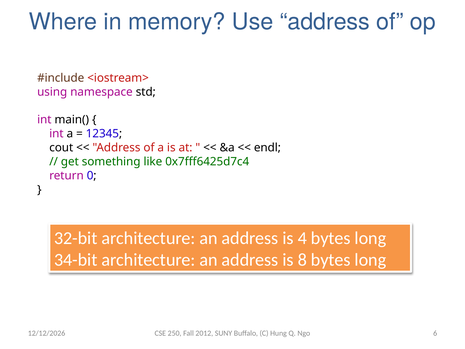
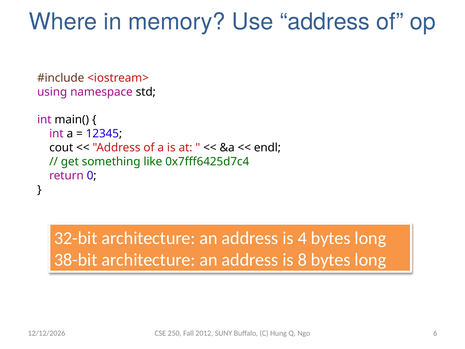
34-bit: 34-bit -> 38-bit
